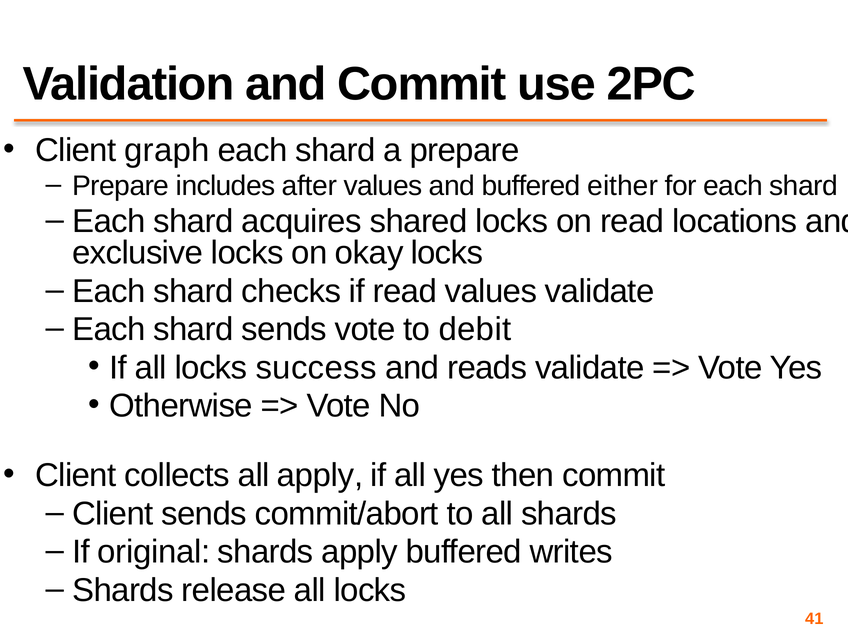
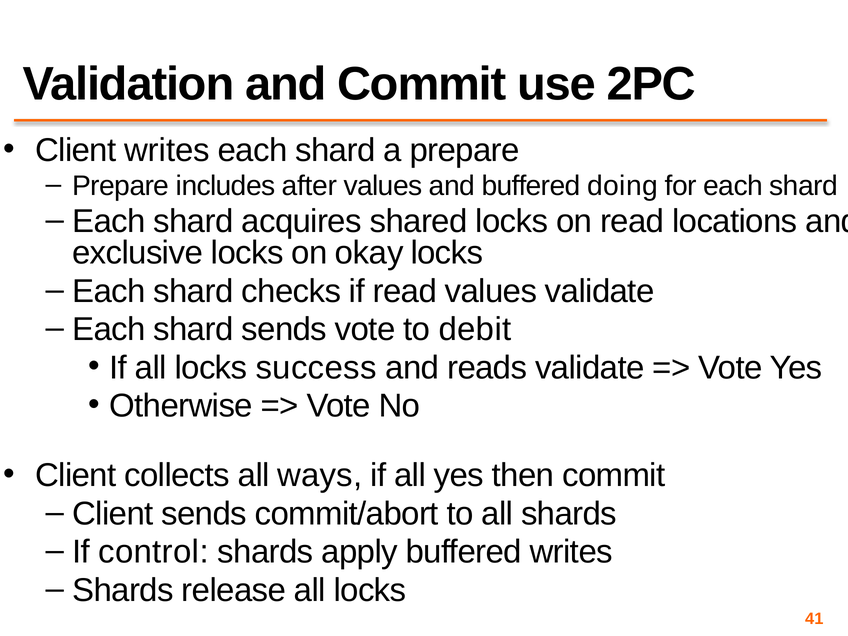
Client graph: graph -> writes
either: either -> doing
all apply: apply -> ways
original: original -> control
